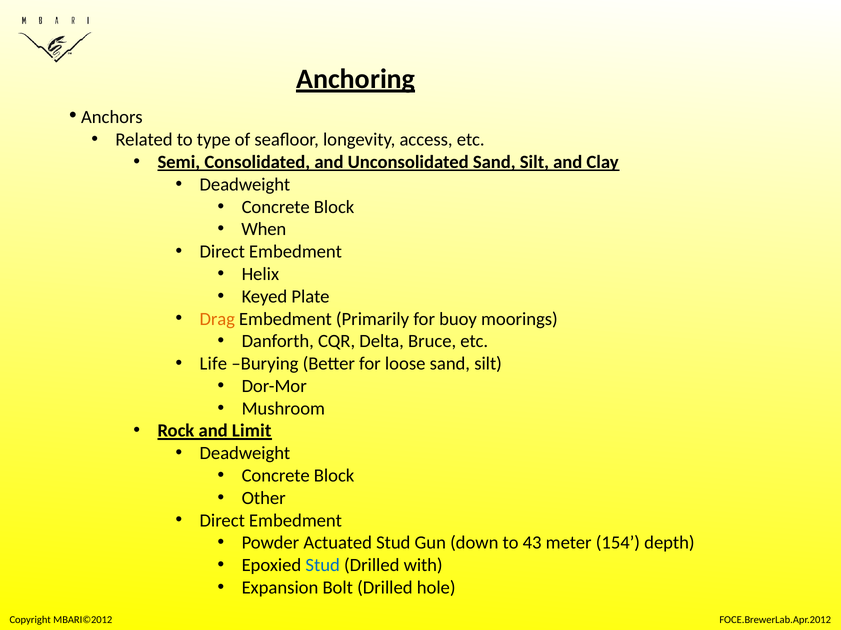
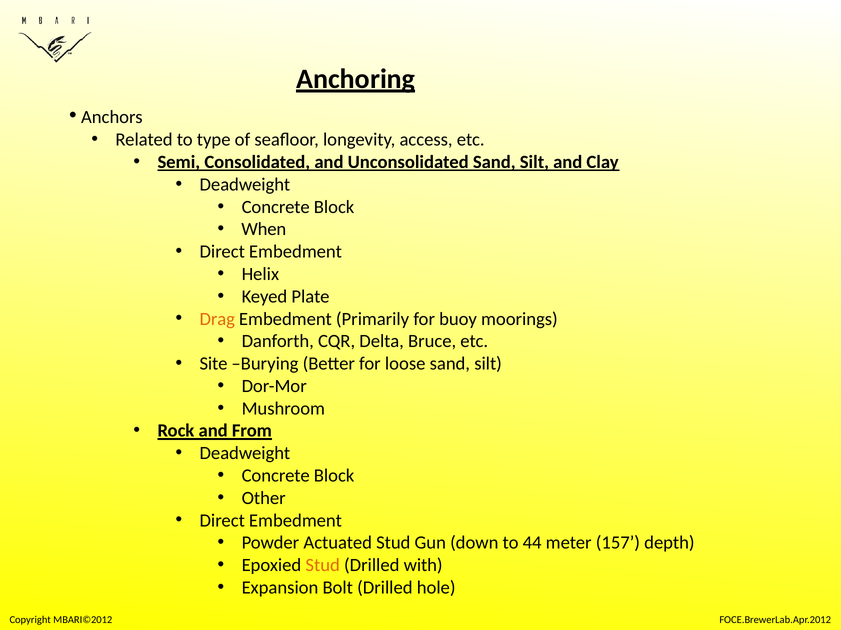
Life: Life -> Site
Limit: Limit -> From
43: 43 -> 44
154: 154 -> 157
Stud at (323, 566) colour: blue -> orange
